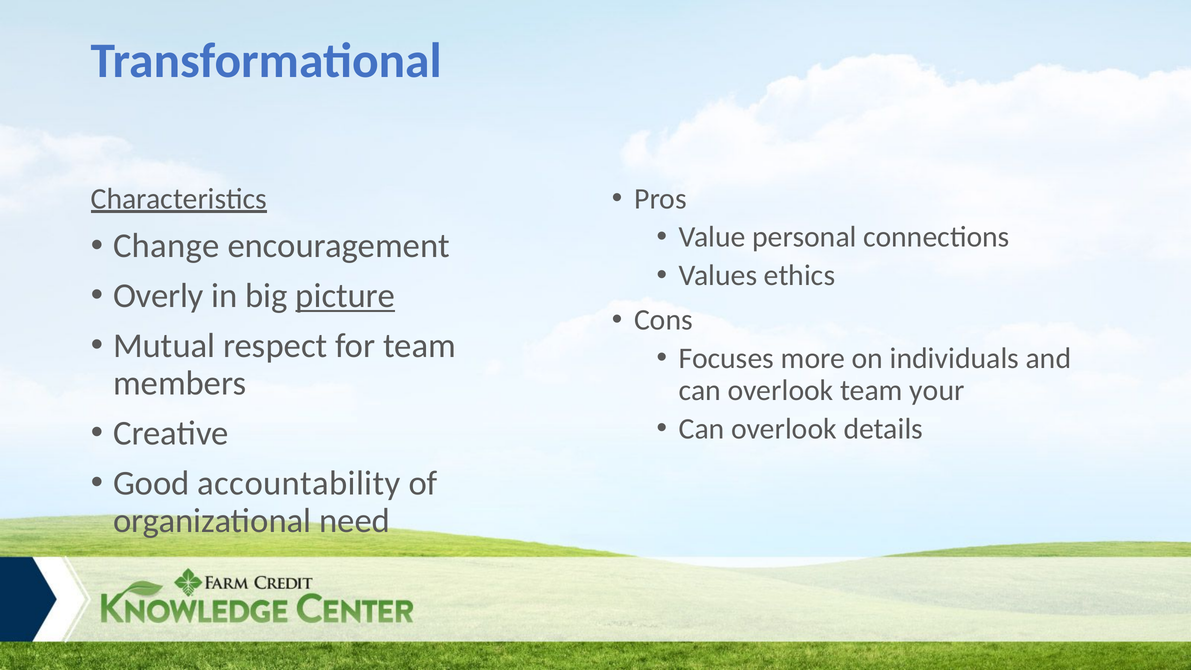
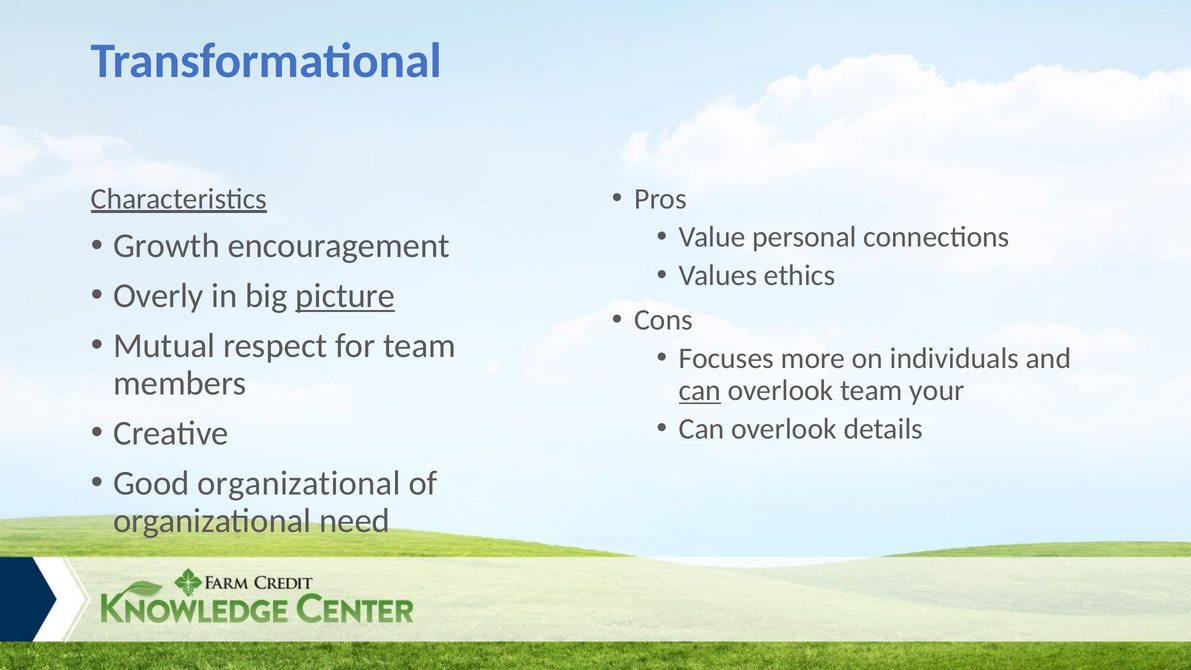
Change: Change -> Growth
can at (700, 390) underline: none -> present
Good accountability: accountability -> organizational
